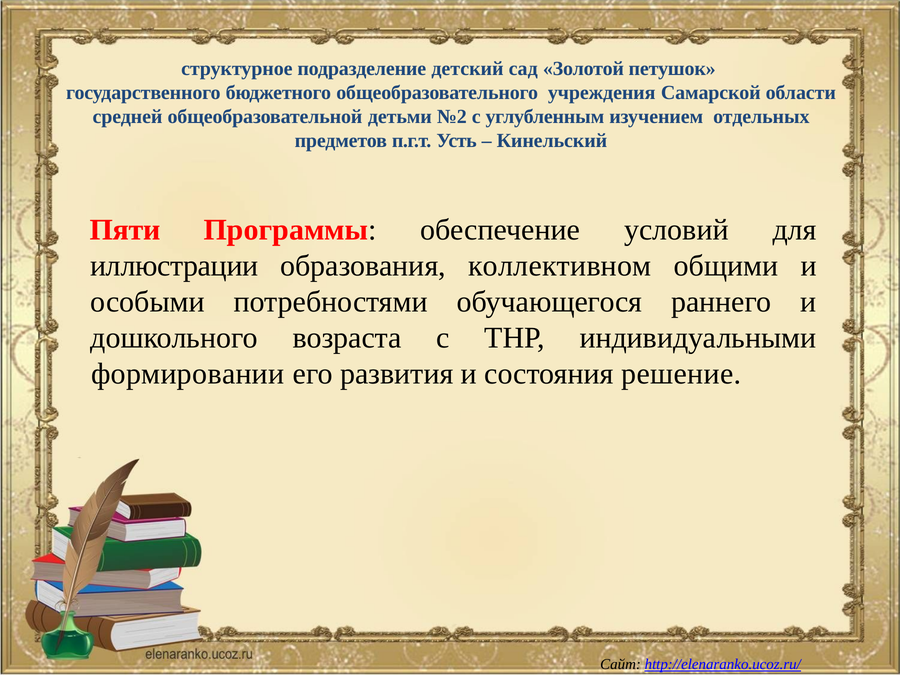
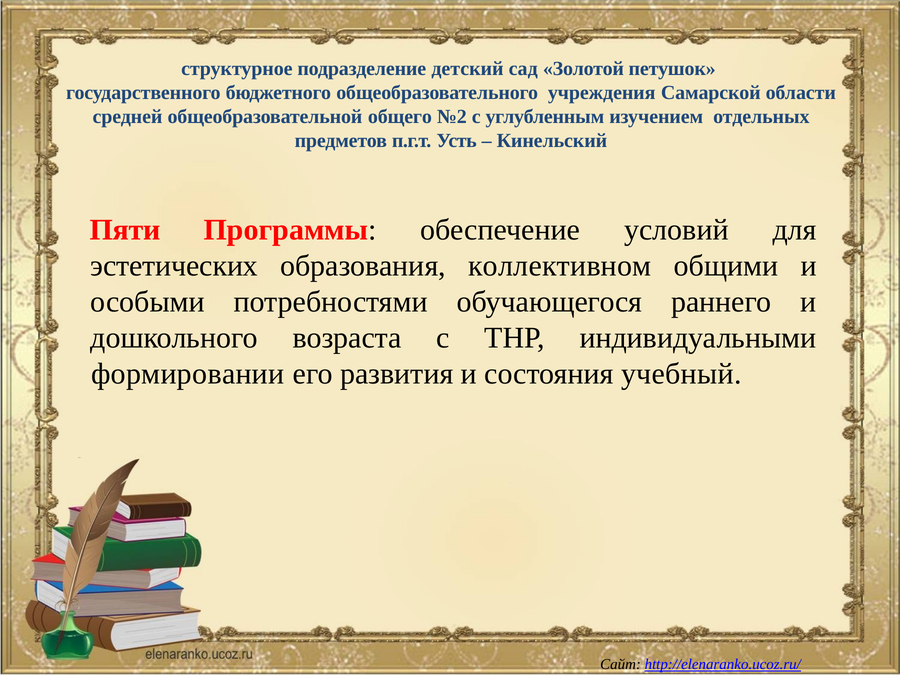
детьми: детьми -> общего
иллюстрации: иллюстрации -> эстетических
решение: решение -> учебный
